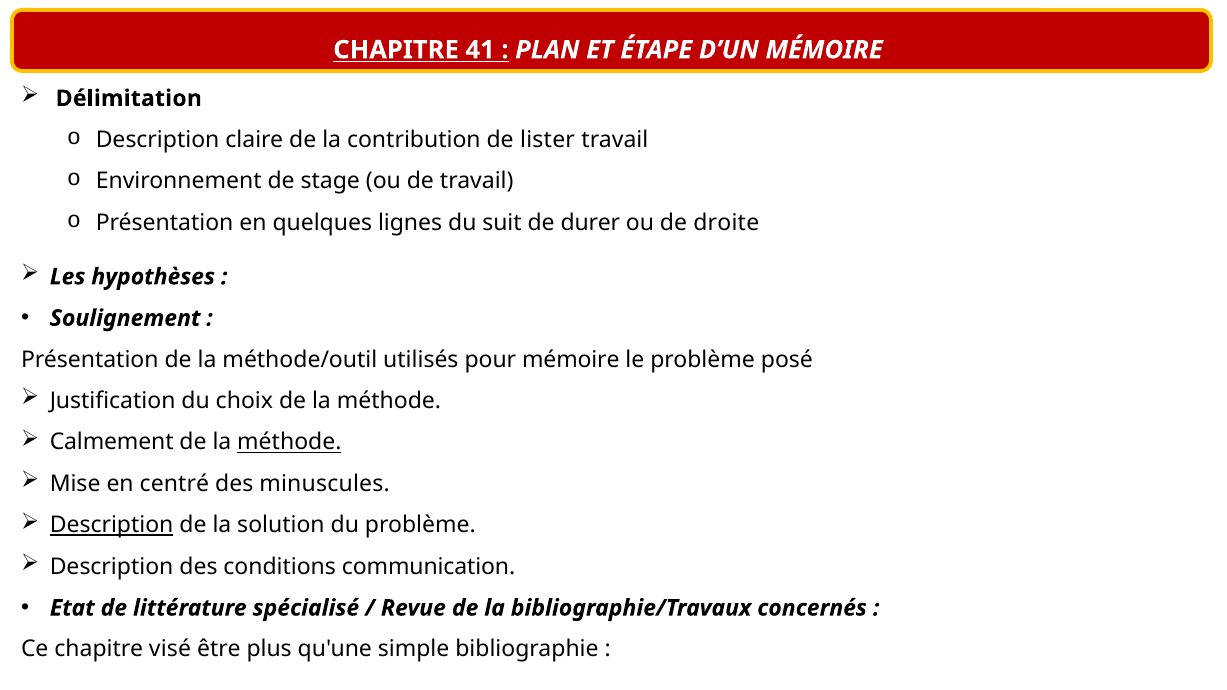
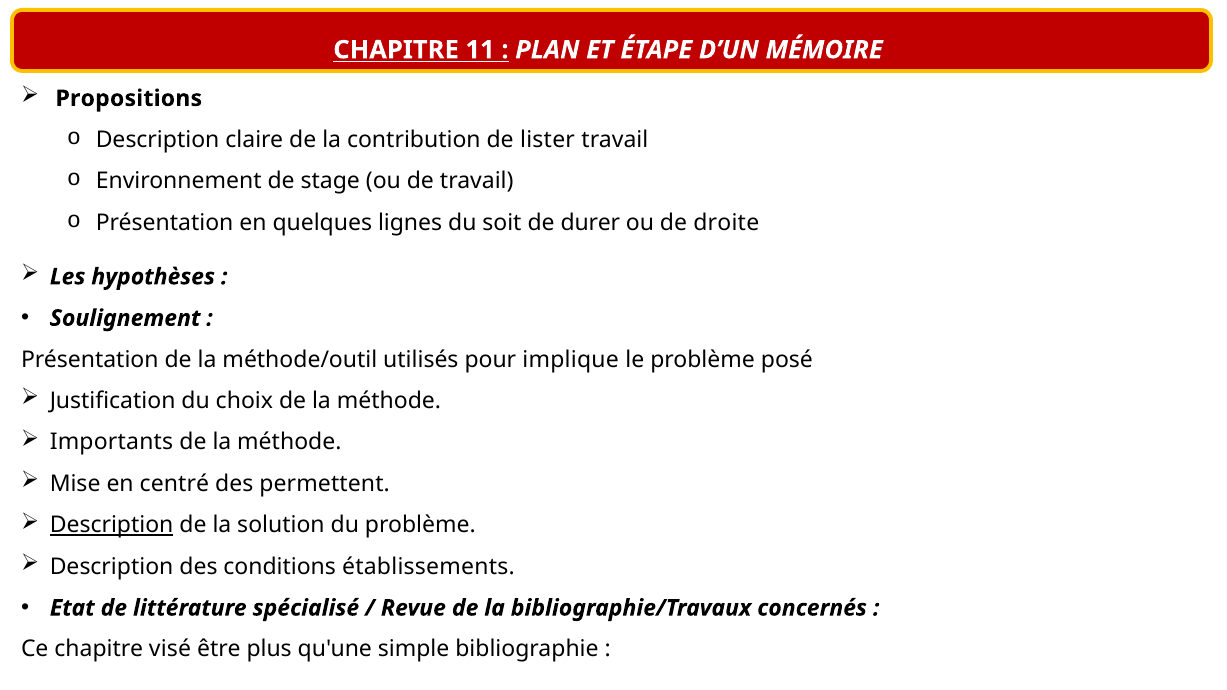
41: 41 -> 11
Délimitation: Délimitation -> Propositions
suit: suit -> soit
pour mémoire: mémoire -> implique
Calmement: Calmement -> Importants
méthode at (289, 442) underline: present -> none
minuscules: minuscules -> permettent
communication: communication -> établissements
